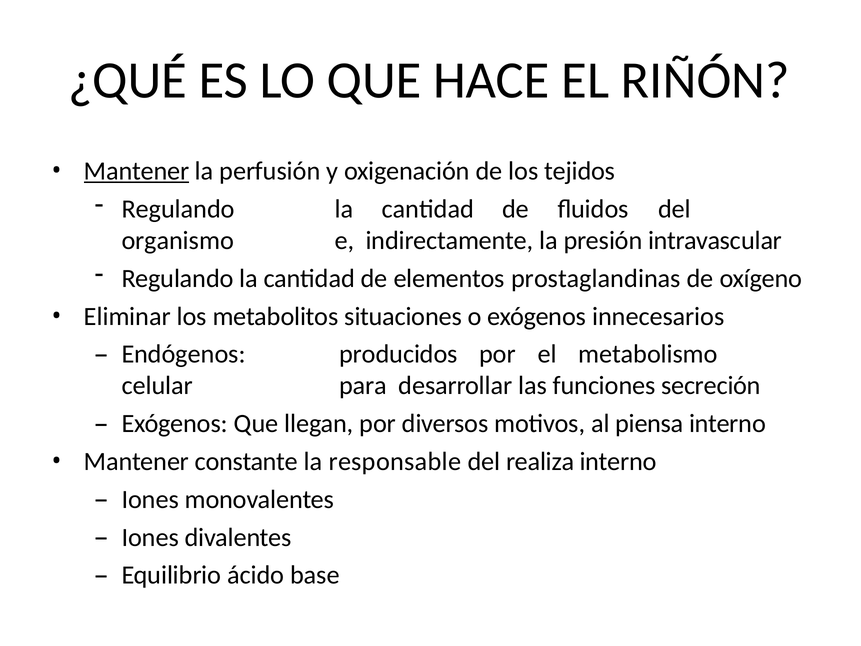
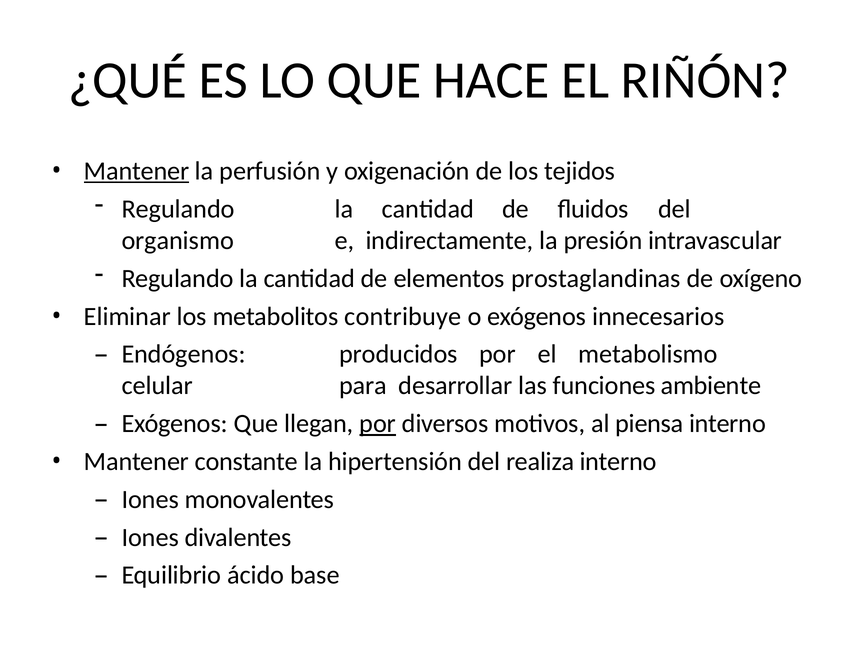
situaciones: situaciones -> contribuye
secreción: secreción -> ambiente
por at (378, 424) underline: none -> present
responsable: responsable -> hipertensión
